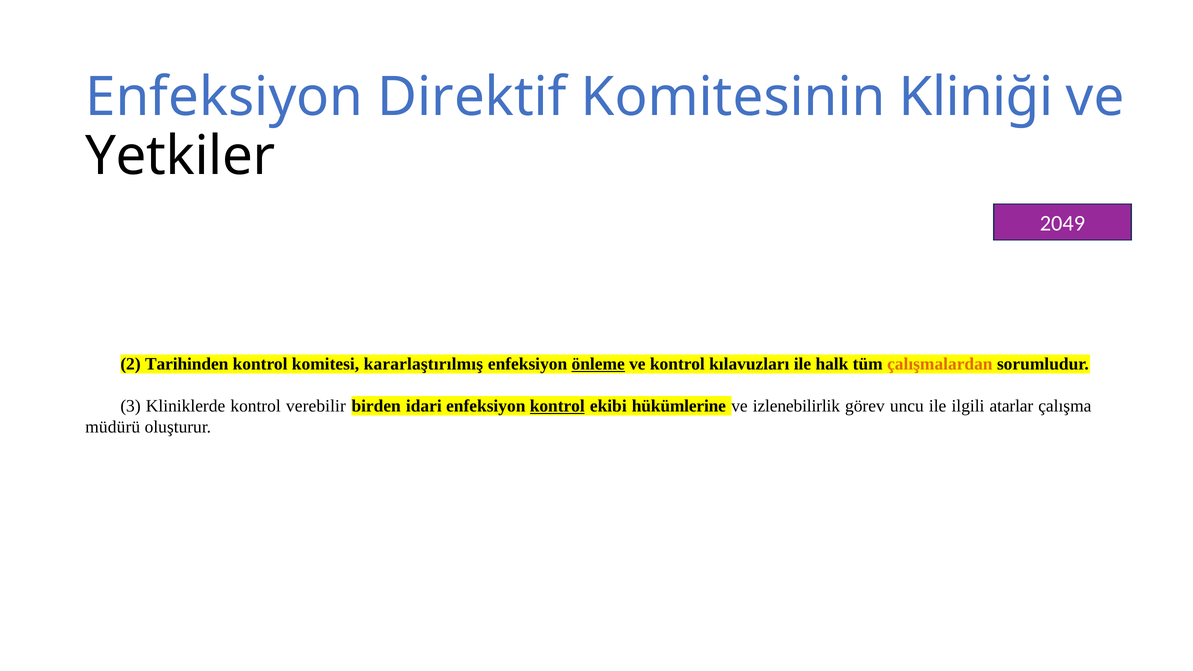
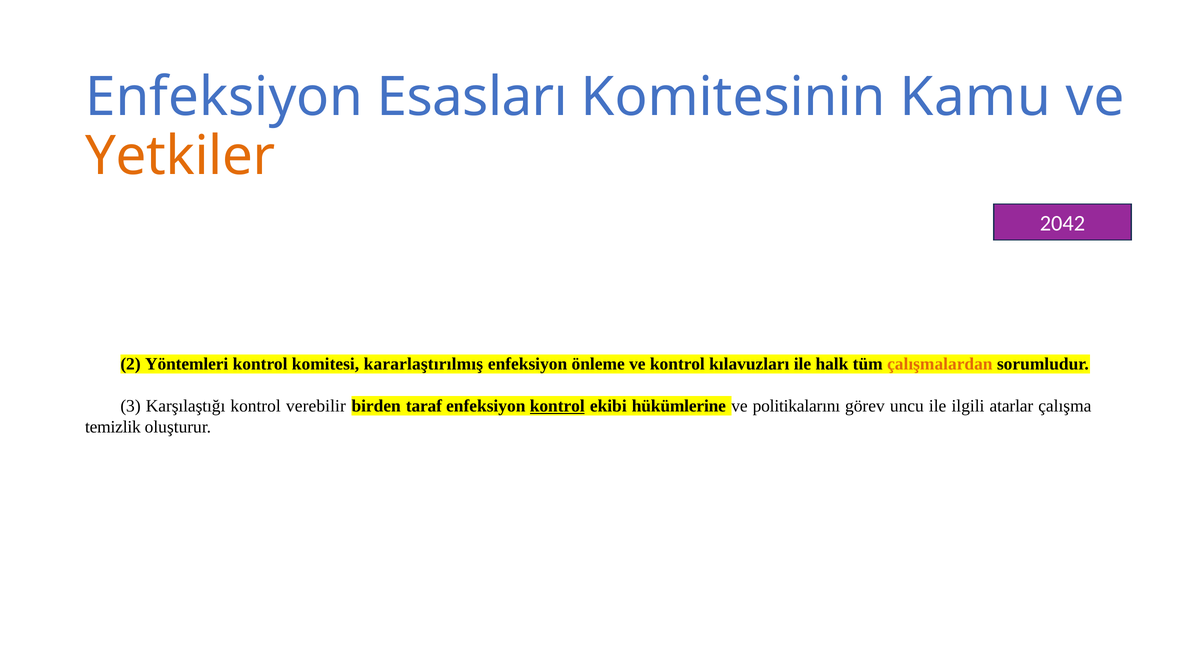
Direktif: Direktif -> Esasları
Kliniği: Kliniği -> Kamu
Yetkiler colour: black -> orange
2049: 2049 -> 2042
Tarihinden: Tarihinden -> Yöntemleri
önleme underline: present -> none
Kliniklerde: Kliniklerde -> Karşılaştığı
idari: idari -> taraf
izlenebilirlik: izlenebilirlik -> politikalarını
müdürü: müdürü -> temizlik
